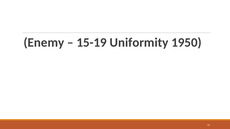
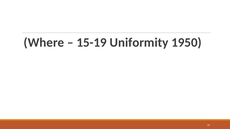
Enemy: Enemy -> Where
